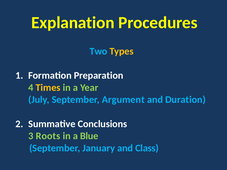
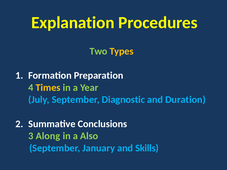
Two colour: light blue -> light green
Argument: Argument -> Diagnostic
Roots: Roots -> Along
Blue: Blue -> Also
Class: Class -> Skills
